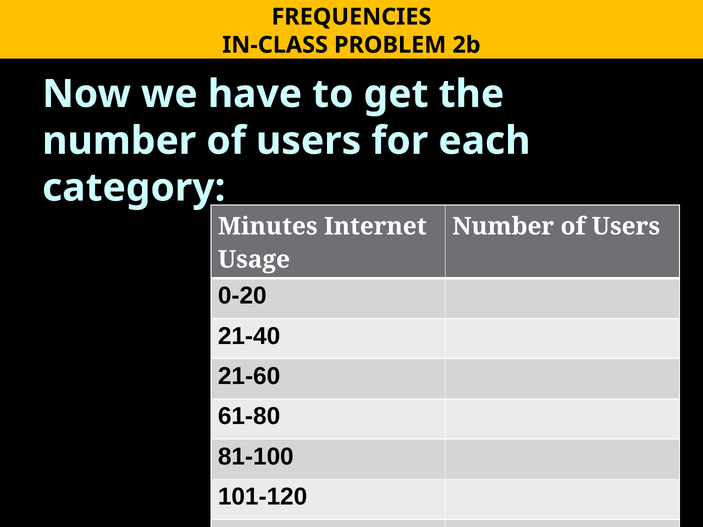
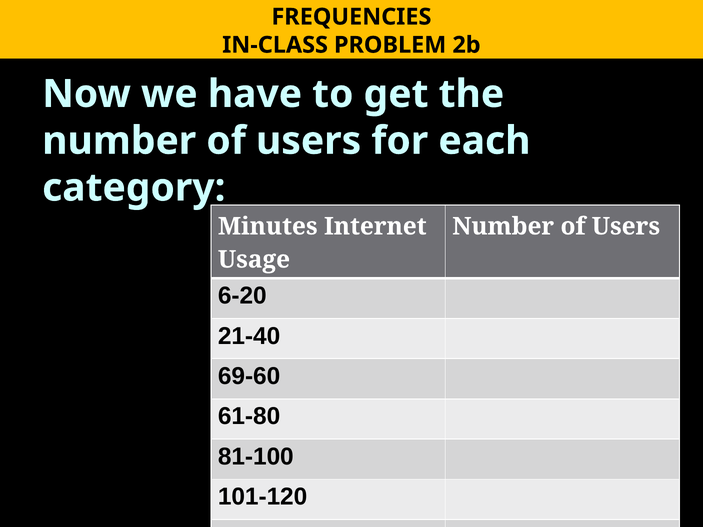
0-20: 0-20 -> 6-20
21-60: 21-60 -> 69-60
